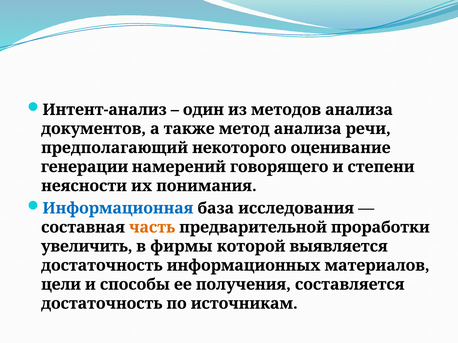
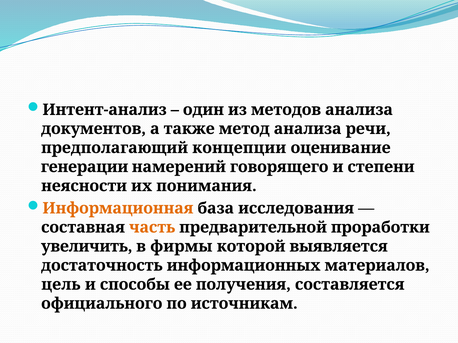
некоторого: некоторого -> концепции
Информационная colour: blue -> orange
цели: цели -> цель
достаточность at (102, 304): достаточность -> официального
